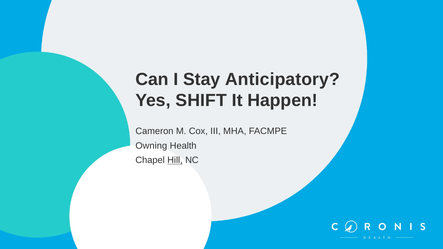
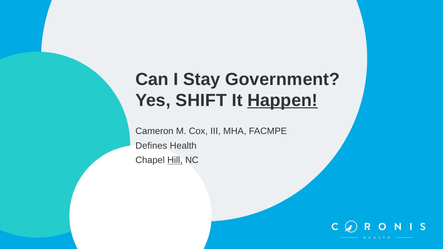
Anticipatory: Anticipatory -> Government
Happen underline: none -> present
Owning: Owning -> Defines
